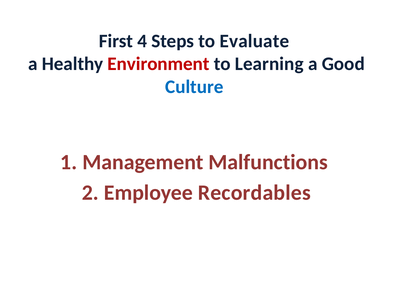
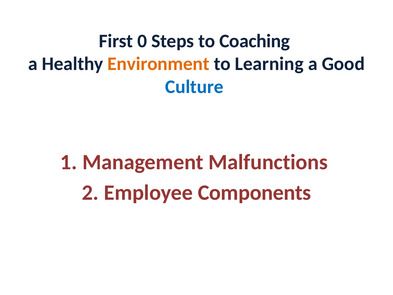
4: 4 -> 0
Evaluate: Evaluate -> Coaching
Environment colour: red -> orange
Recordables: Recordables -> Components
